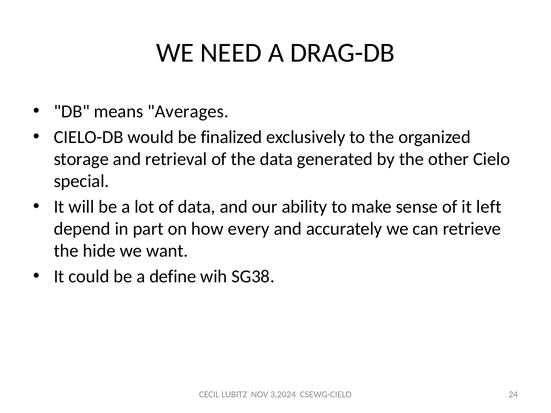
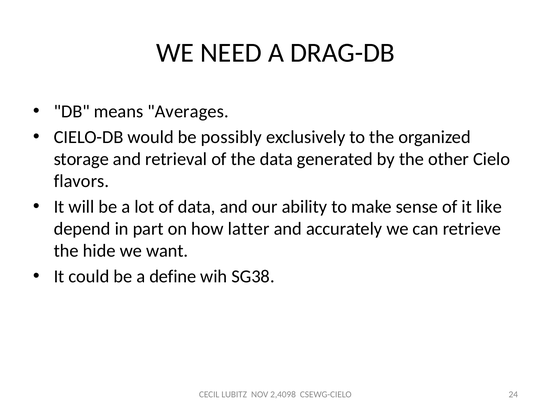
finalized: finalized -> possibly
special: special -> flavors
left: left -> like
every: every -> latter
3,2024: 3,2024 -> 2,4098
